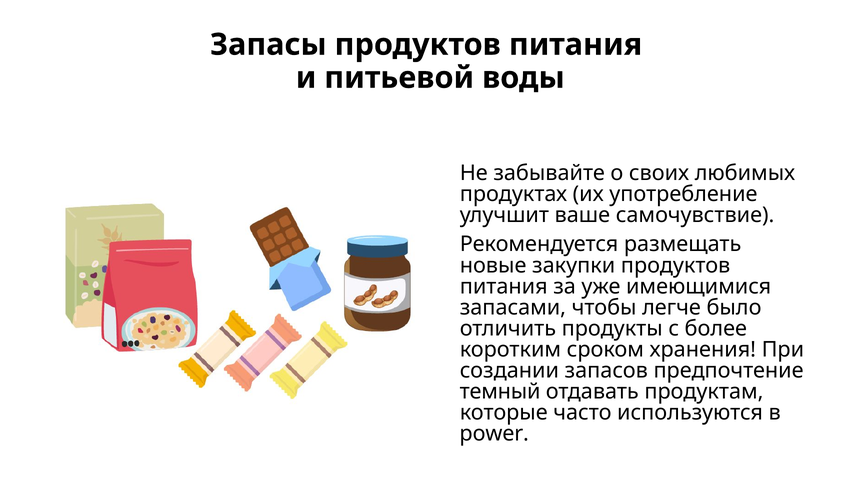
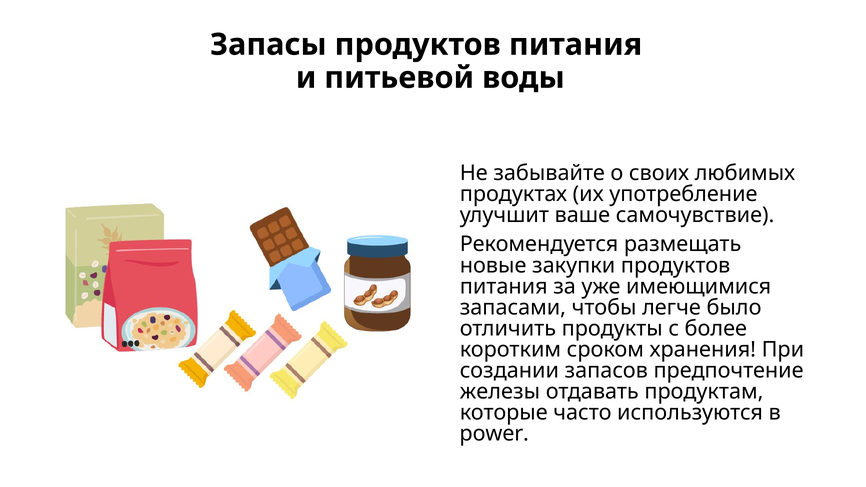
темный: темный -> железы
